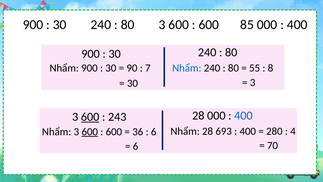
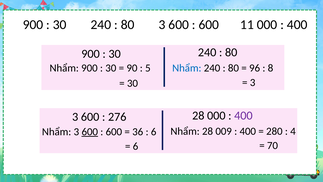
85: 85 -> 11
7: 7 -> 5
55: 55 -> 96
400 at (243, 116) colour: blue -> purple
600 at (90, 117) underline: present -> none
243: 243 -> 276
693: 693 -> 009
